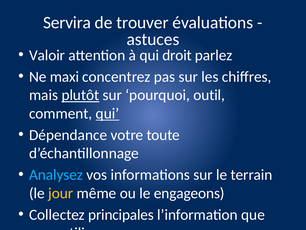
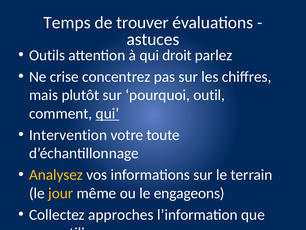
Servira: Servira -> Temps
Valoir: Valoir -> Outils
maxi: maxi -> crise
plutôt underline: present -> none
Dépendance: Dépendance -> Intervention
Analysez colour: light blue -> yellow
principales: principales -> approches
